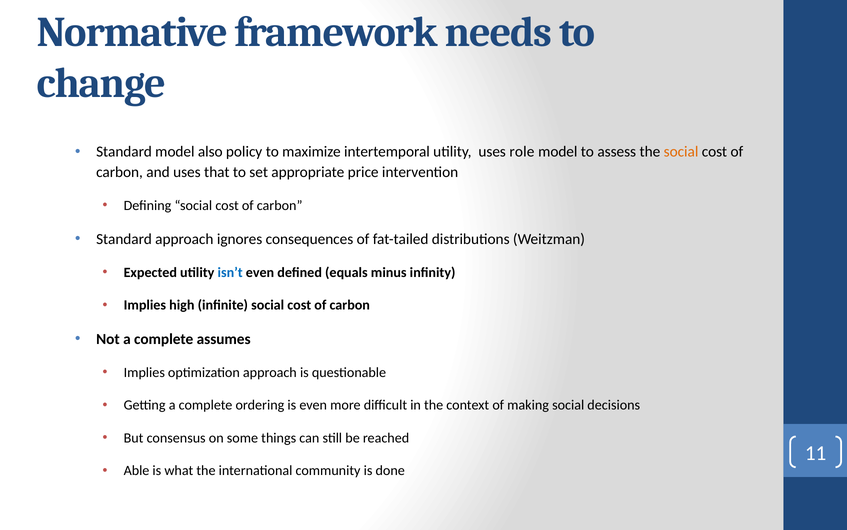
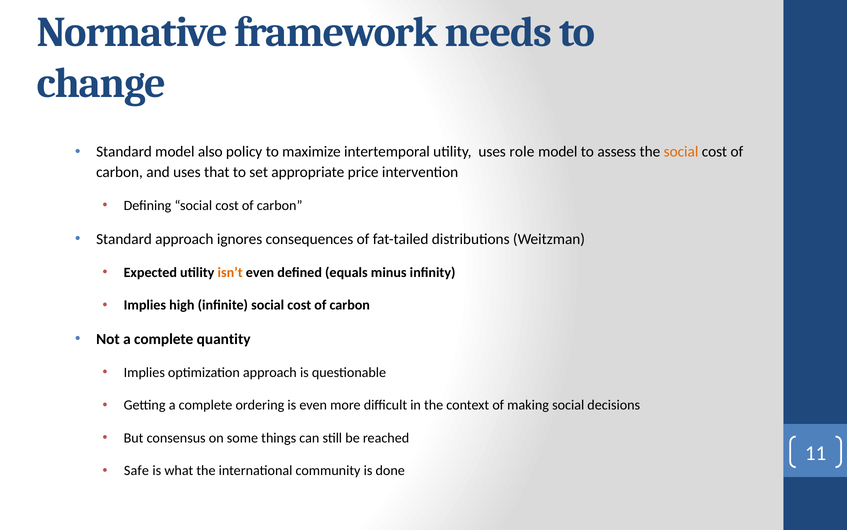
isn’t colour: blue -> orange
assumes: assumes -> quantity
Able: Able -> Safe
